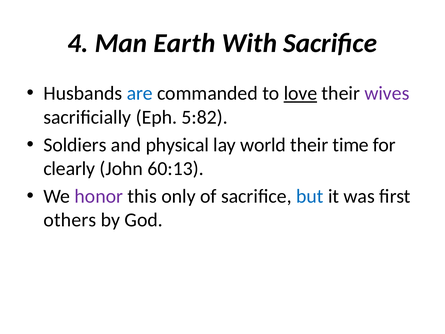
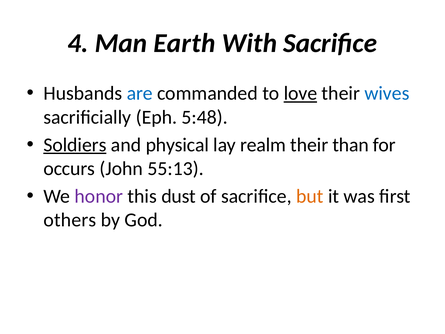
wives colour: purple -> blue
5:82: 5:82 -> 5:48
Soldiers underline: none -> present
world: world -> realm
time: time -> than
clearly: clearly -> occurs
60:13: 60:13 -> 55:13
only: only -> dust
but colour: blue -> orange
